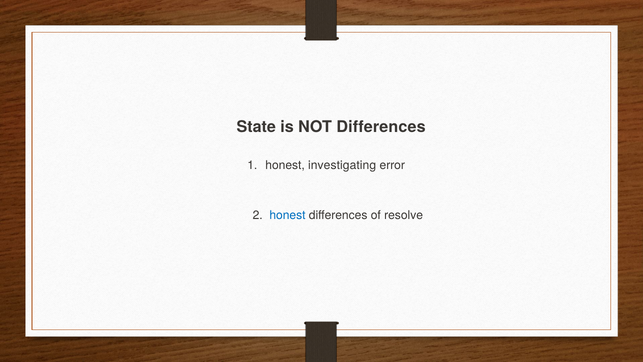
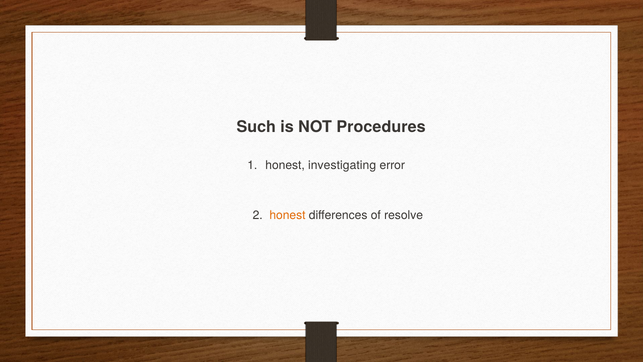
State: State -> Such
NOT Differences: Differences -> Procedures
honest at (287, 215) colour: blue -> orange
